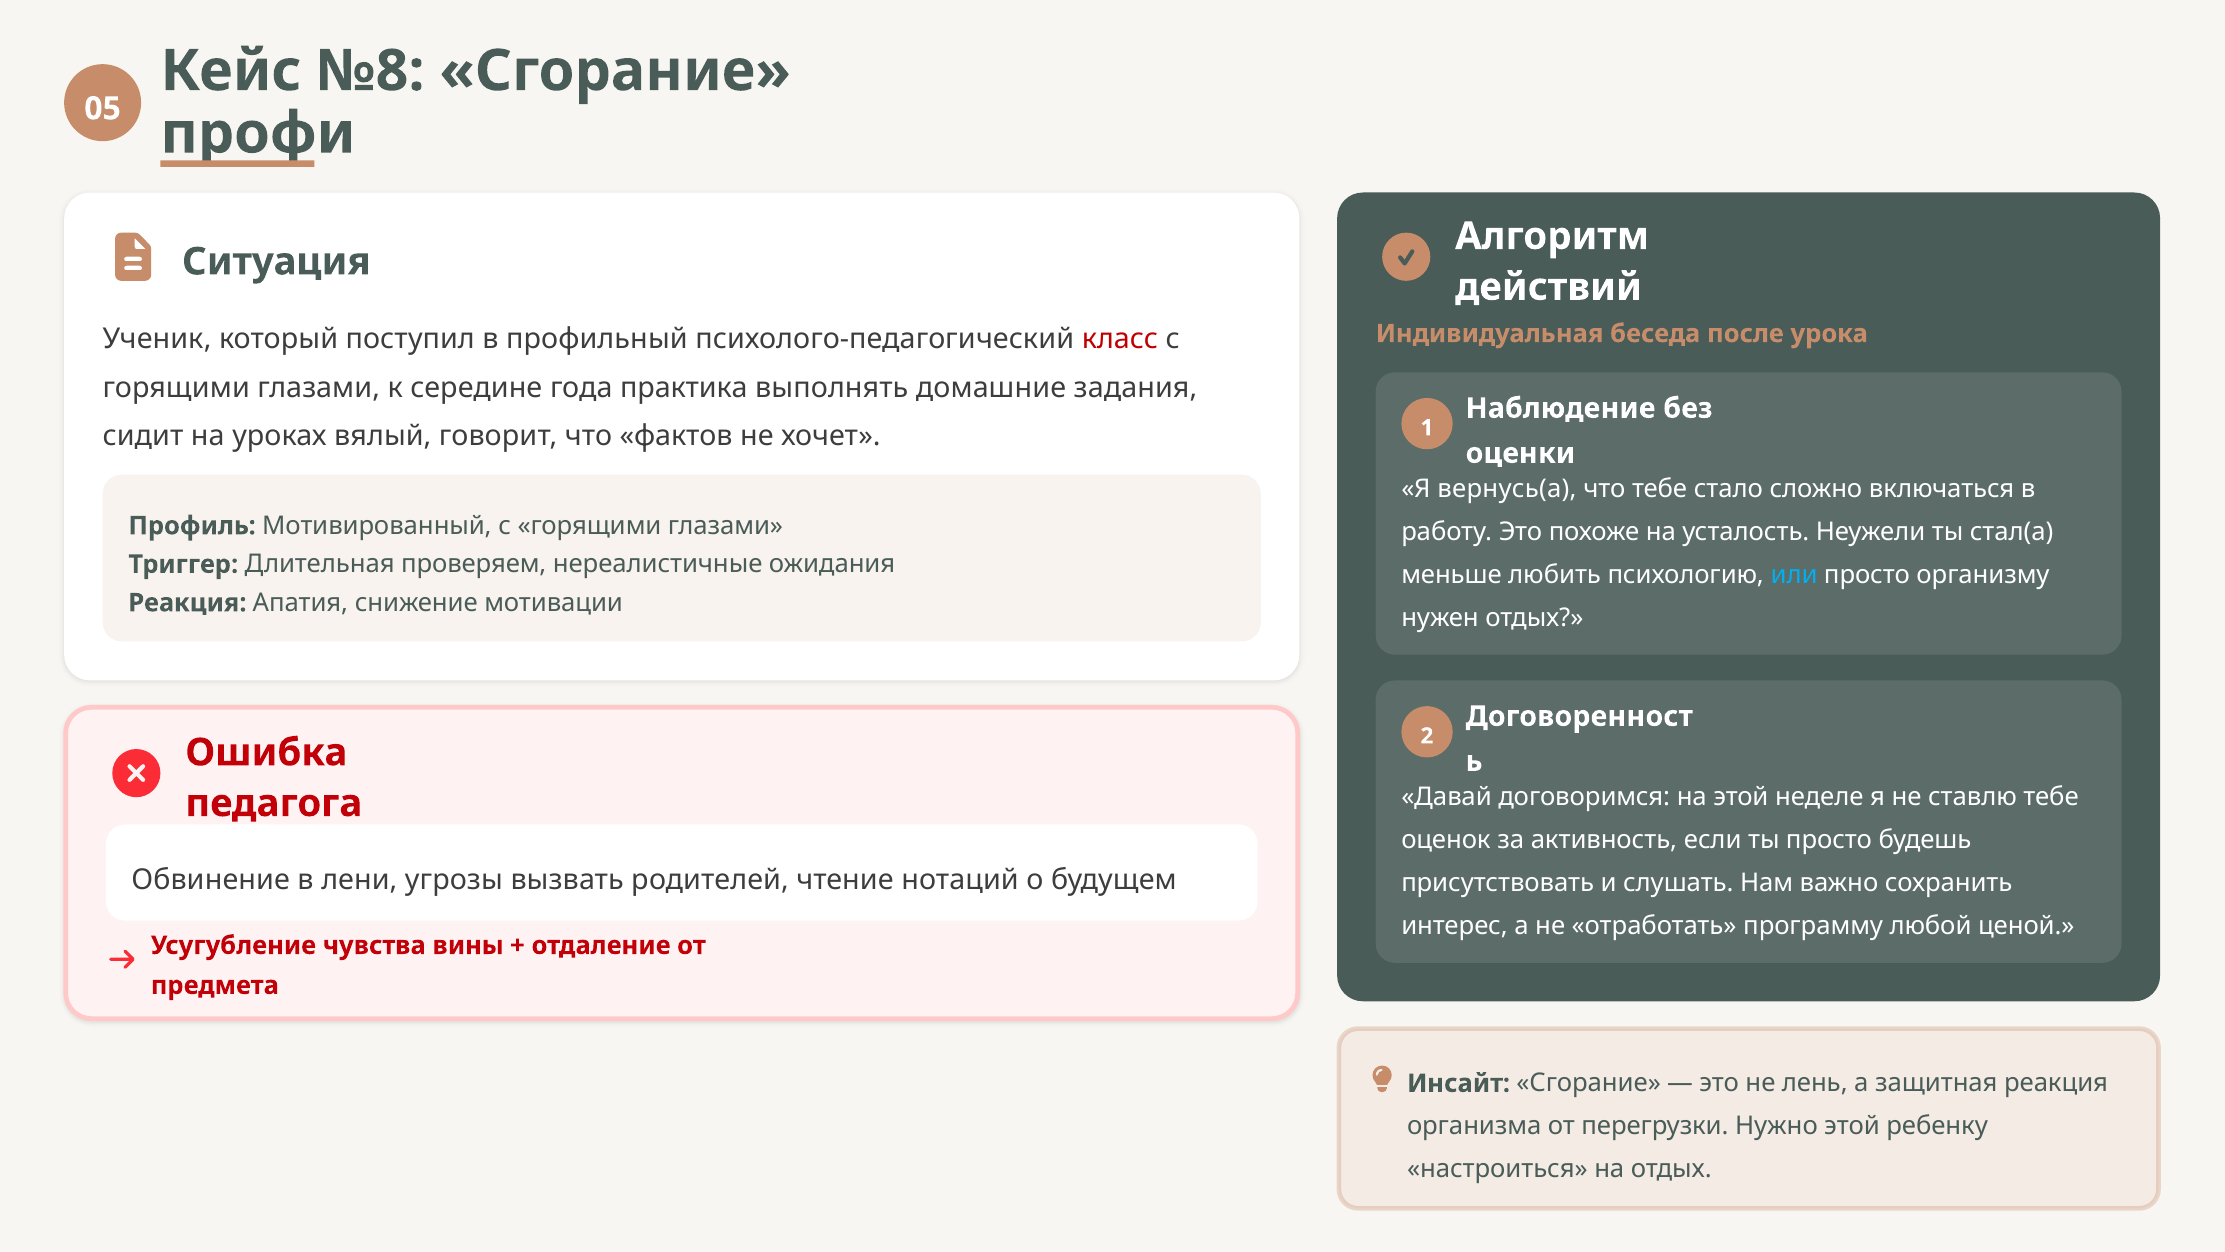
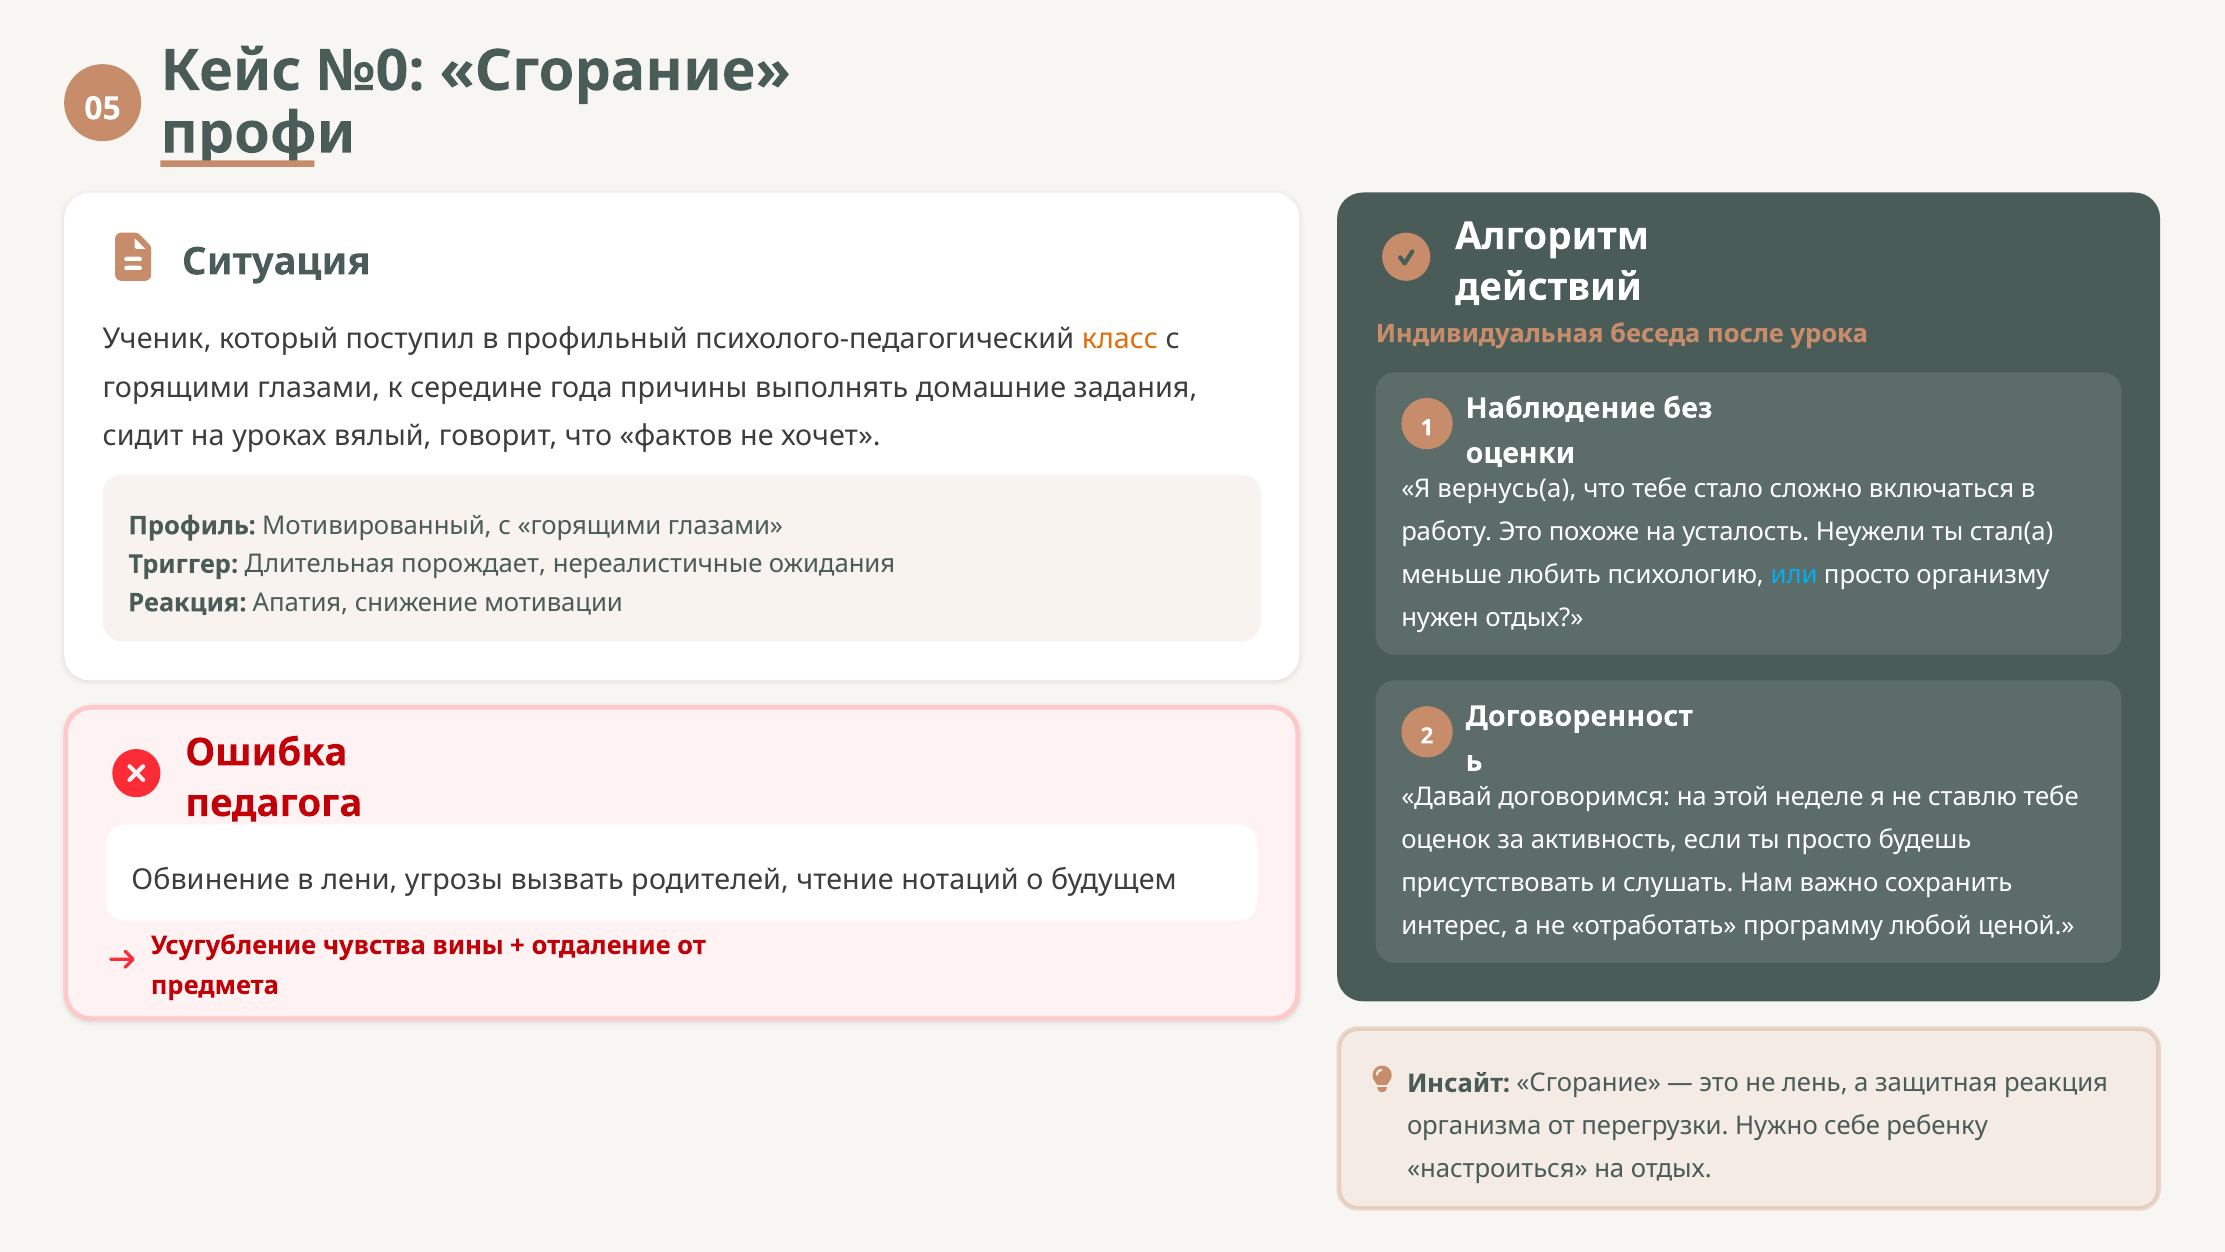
№8: №8 -> №0
класс colour: red -> orange
практика: практика -> причины
проверяем: проверяем -> порождает
Нужно этой: этой -> себе
